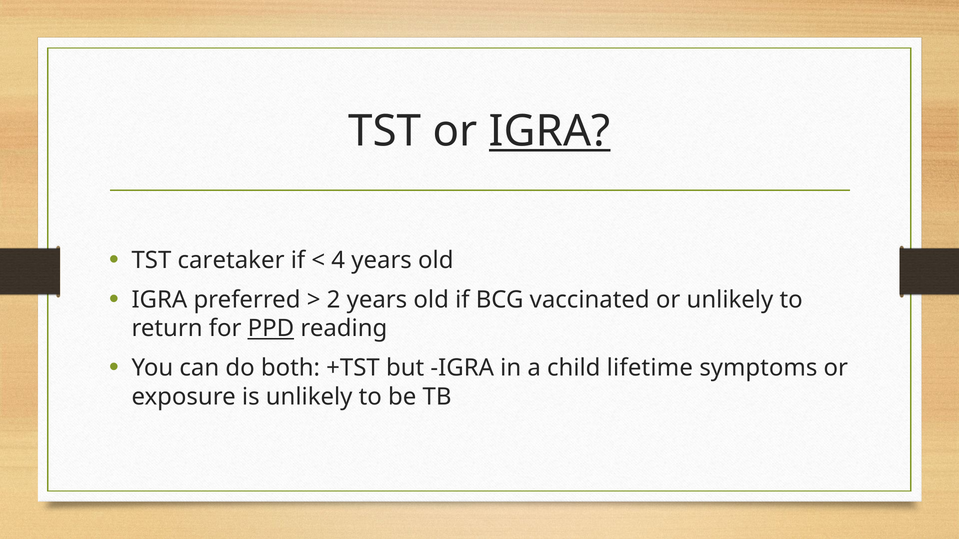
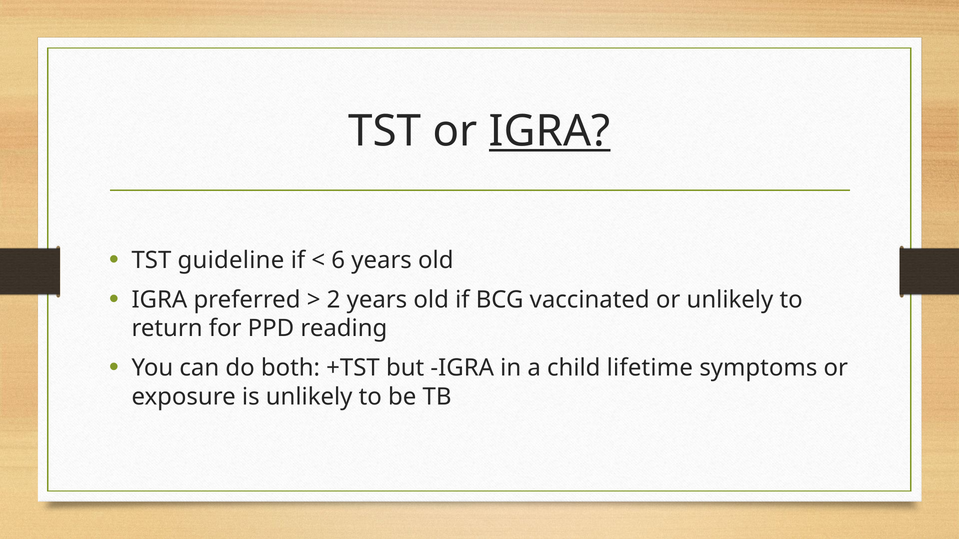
caretaker: caretaker -> guideline
4: 4 -> 6
PPD underline: present -> none
